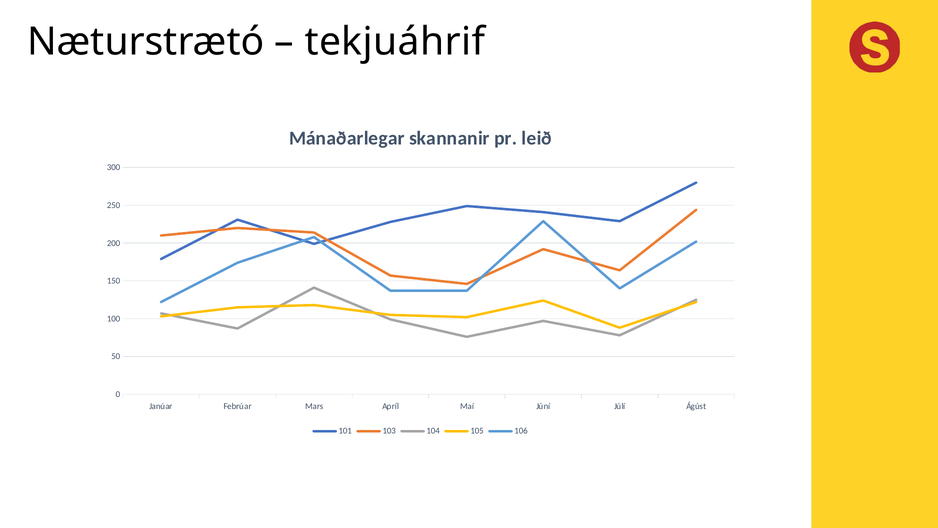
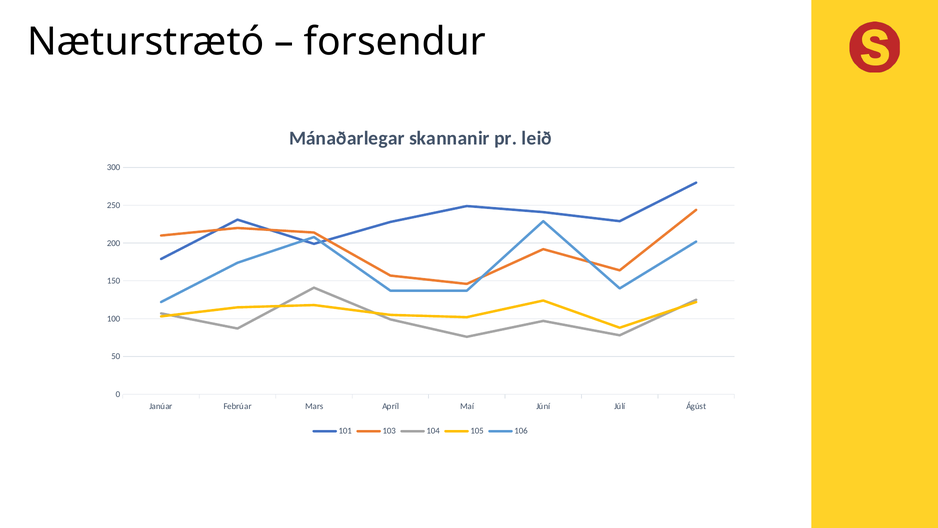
tekjuáhrif: tekjuáhrif -> forsendur
